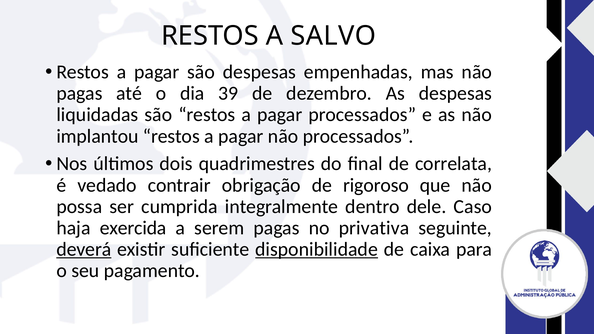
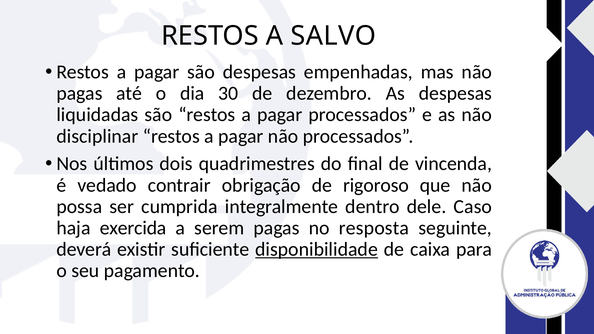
39: 39 -> 30
implantou: implantou -> disciplinar
correlata: correlata -> vincenda
privativa: privativa -> resposta
deverá underline: present -> none
